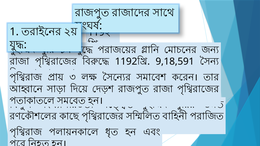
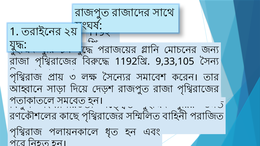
9,18,591: 9,18,591 -> 9,33,105
